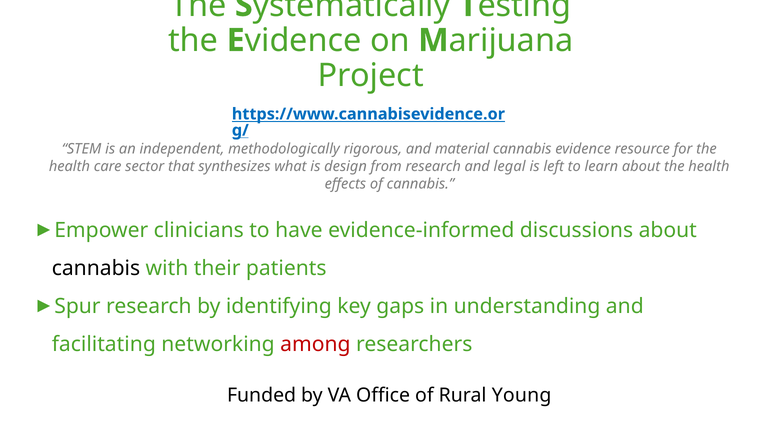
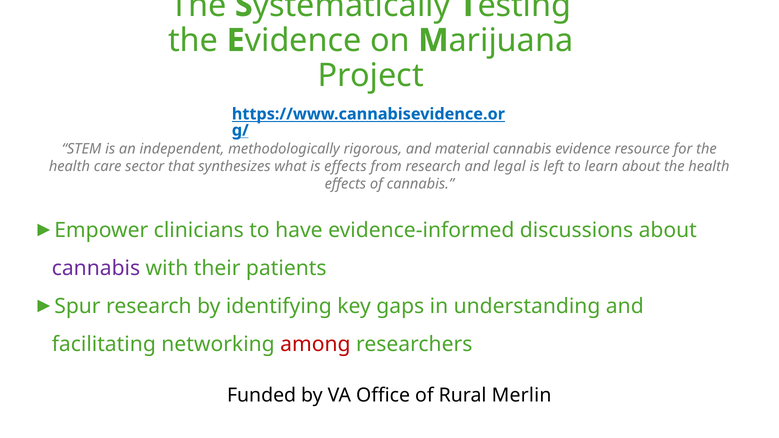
is design: design -> effects
cannabis at (96, 268) colour: black -> purple
Young: Young -> Merlin
